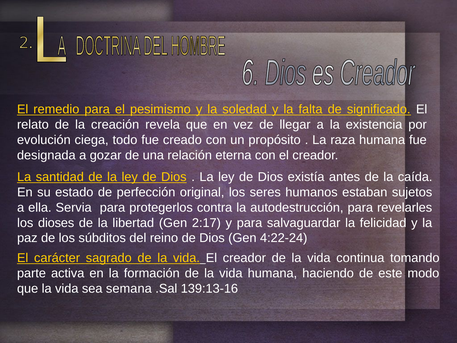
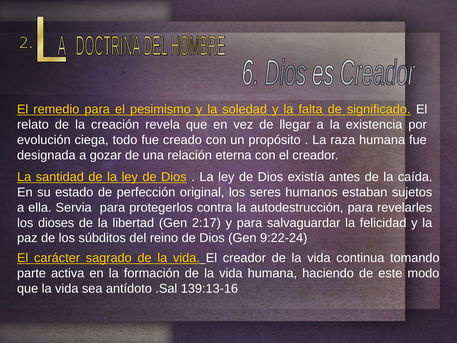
4:22-24: 4:22-24 -> 9:22-24
semana: semana -> antídoto
